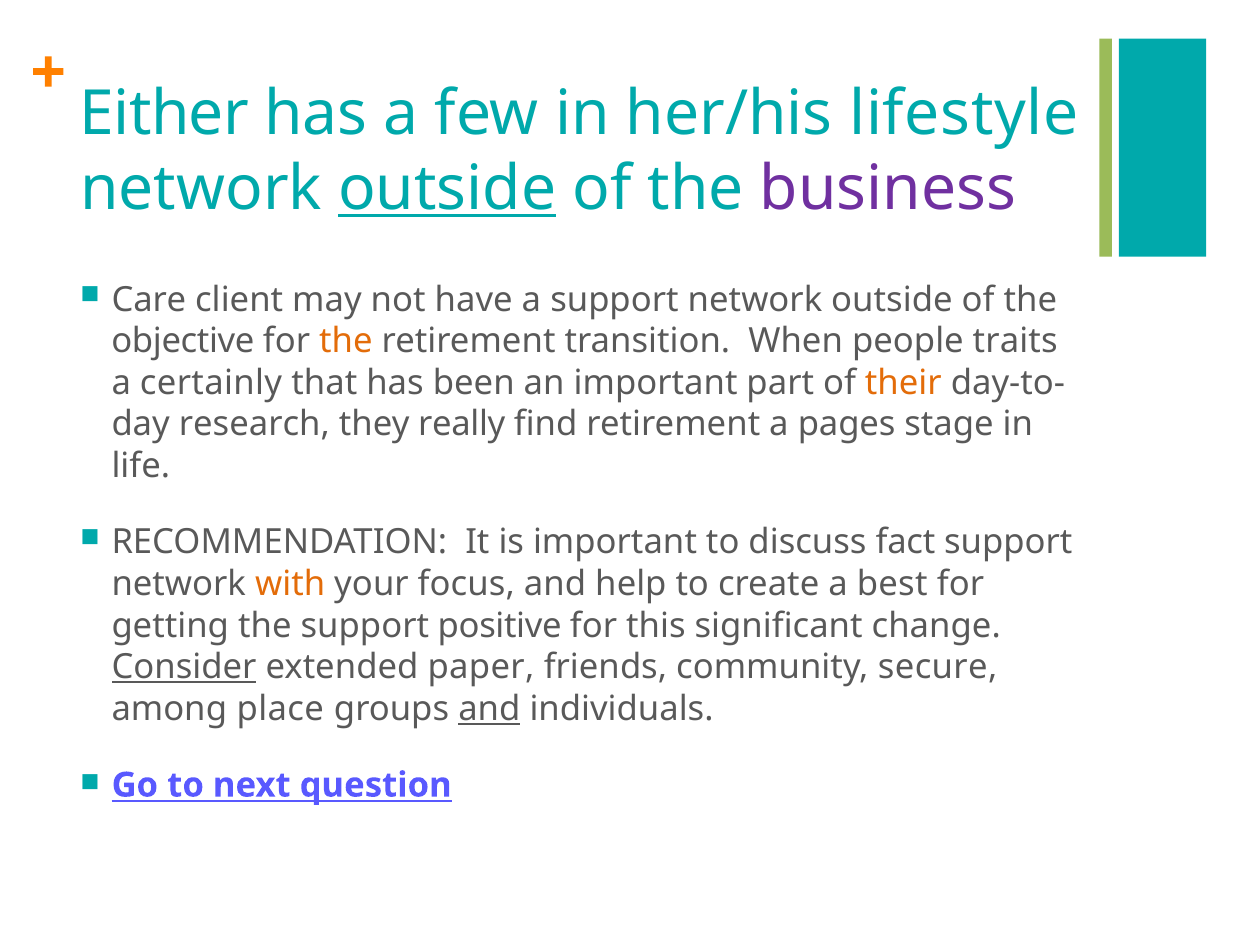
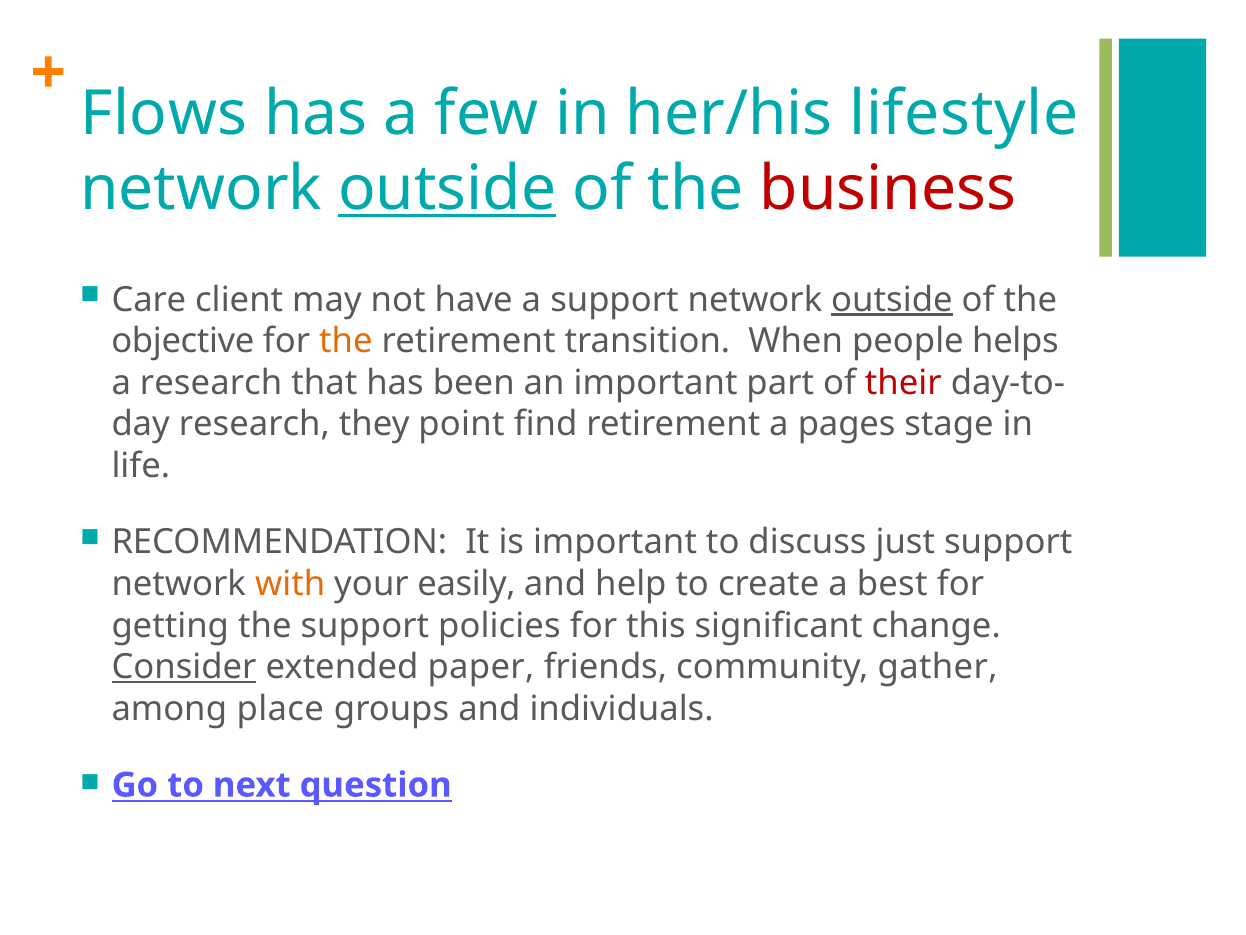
Either: Either -> Flows
business colour: purple -> red
outside at (892, 299) underline: none -> present
traits: traits -> helps
a certainly: certainly -> research
their colour: orange -> red
really: really -> point
fact: fact -> just
focus: focus -> easily
positive: positive -> policies
secure: secure -> gather
and at (489, 708) underline: present -> none
